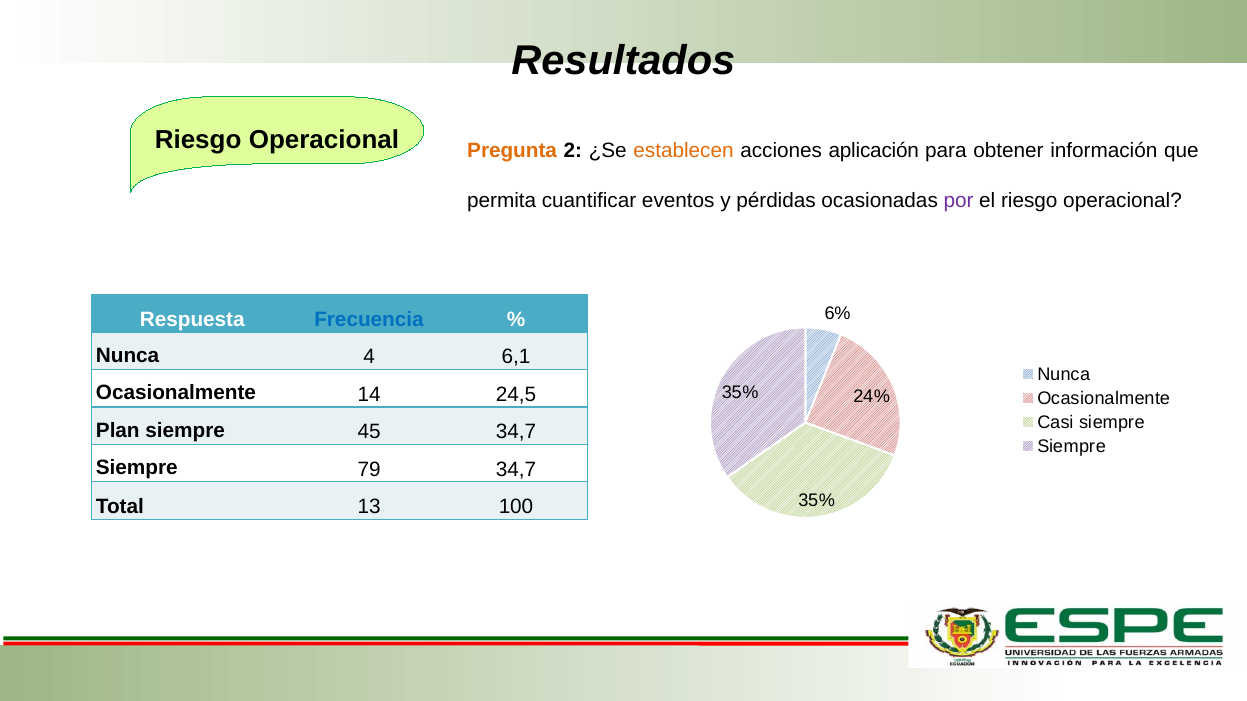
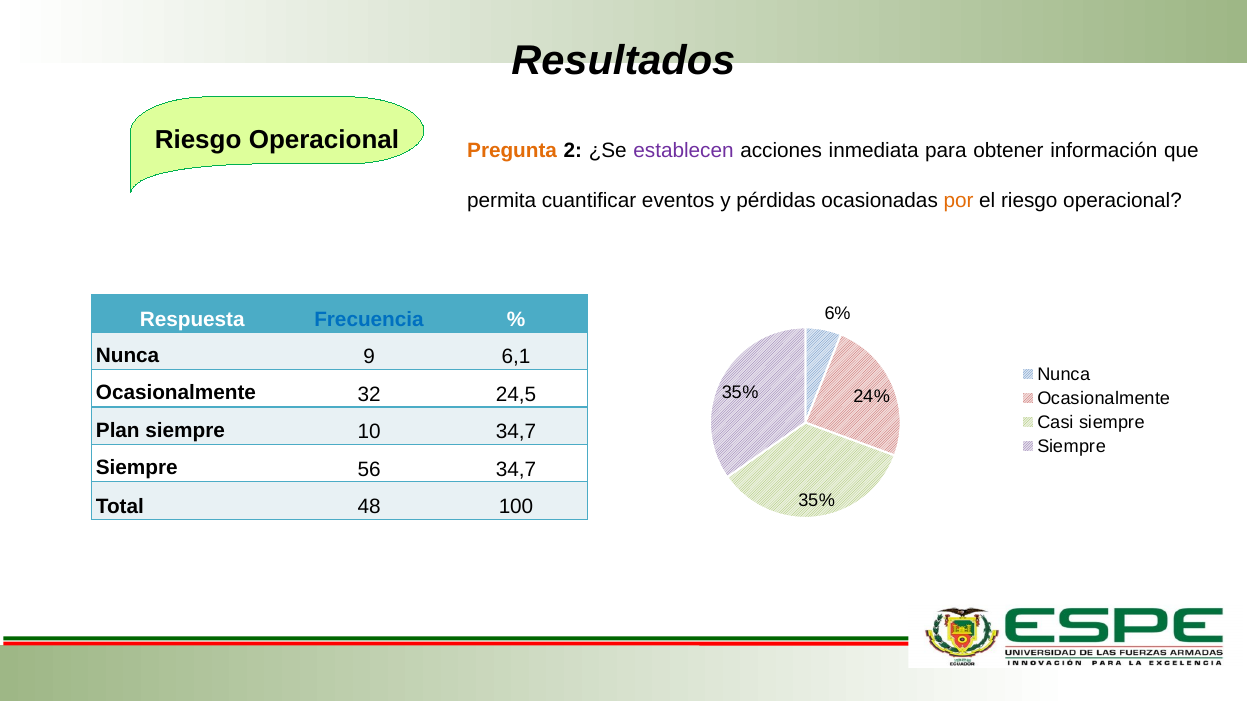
establecen colour: orange -> purple
aplicación: aplicación -> inmediata
por colour: purple -> orange
4: 4 -> 9
14: 14 -> 32
45: 45 -> 10
79: 79 -> 56
13: 13 -> 48
